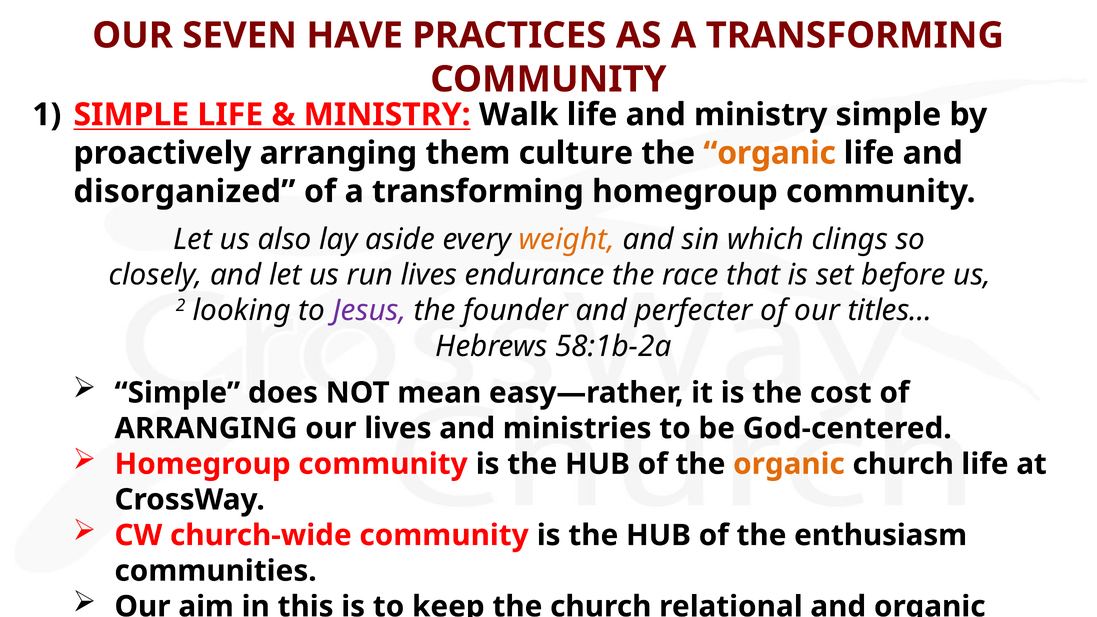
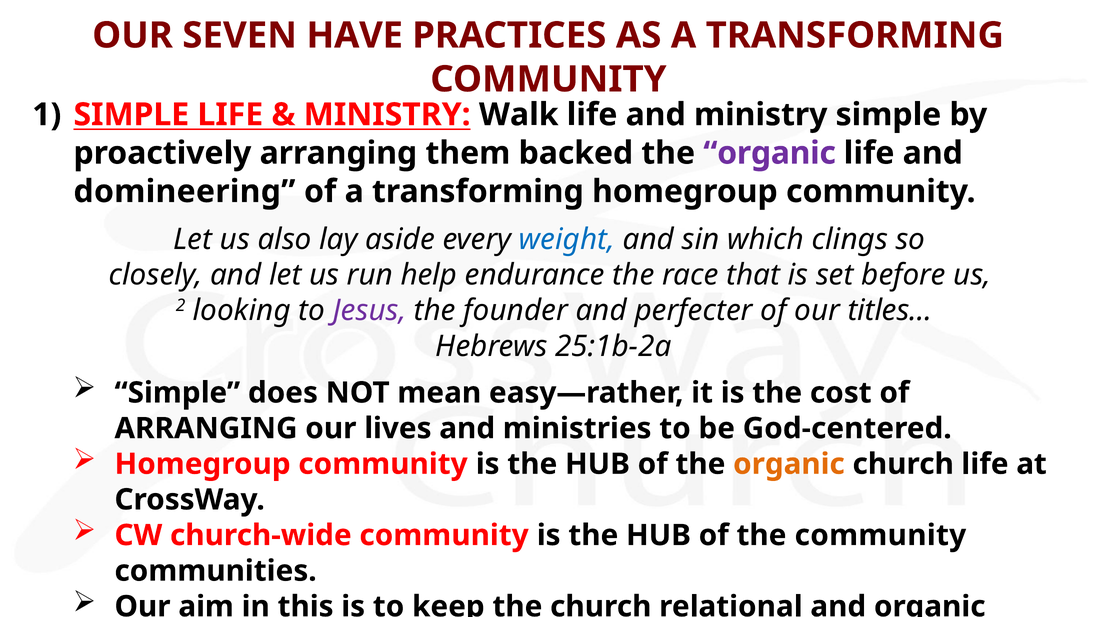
culture: culture -> backed
organic at (770, 153) colour: orange -> purple
disorganized: disorganized -> domineering
weight colour: orange -> blue
run lives: lives -> help
58:1b-2a: 58:1b-2a -> 25:1b-2a
the enthusiasm: enthusiasm -> community
